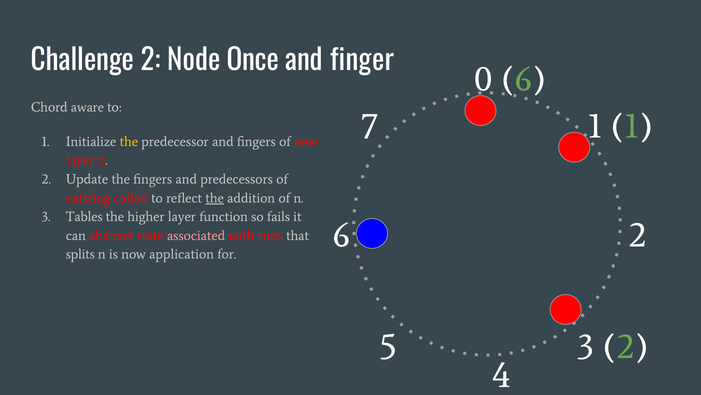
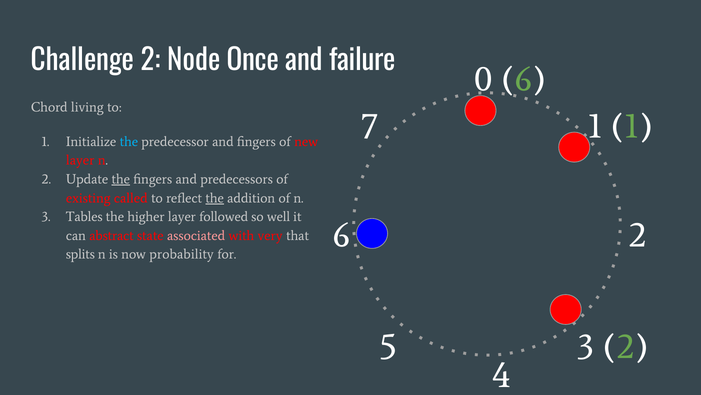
finger: finger -> failure
aware: aware -> living
the at (129, 141) colour: yellow -> light blue
the at (121, 179) underline: none -> present
function: function -> followed
fails: fails -> well
runs: runs -> very
application: application -> probability
